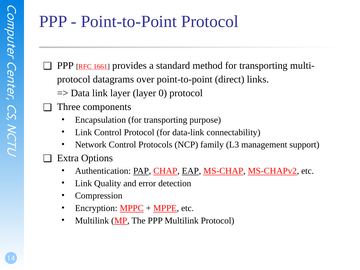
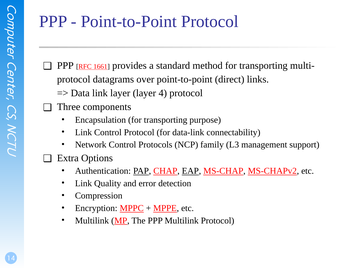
0: 0 -> 4
